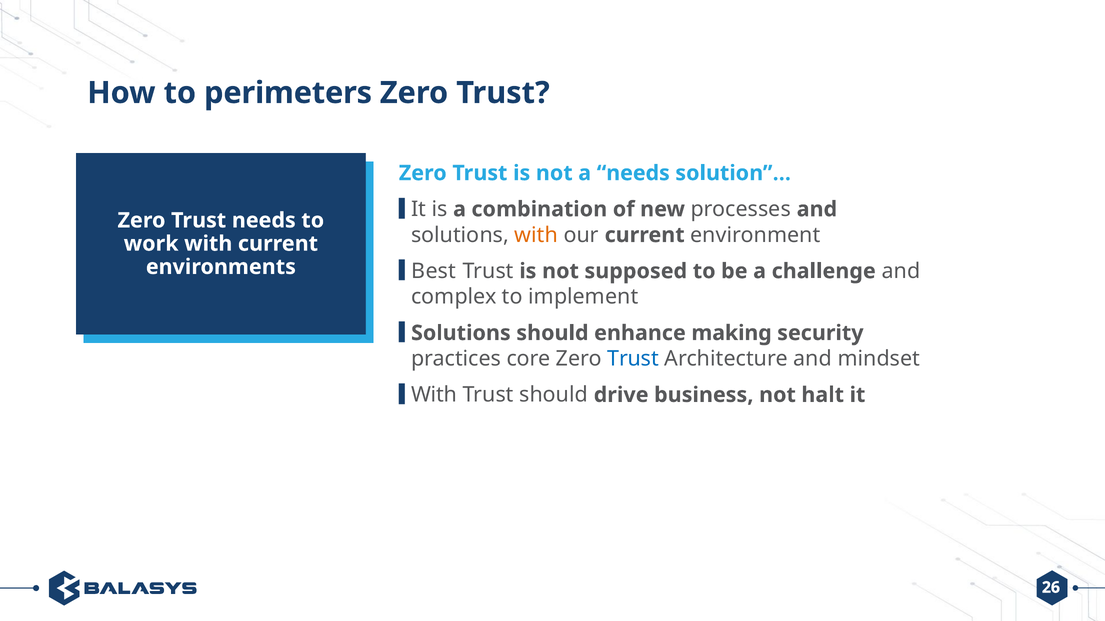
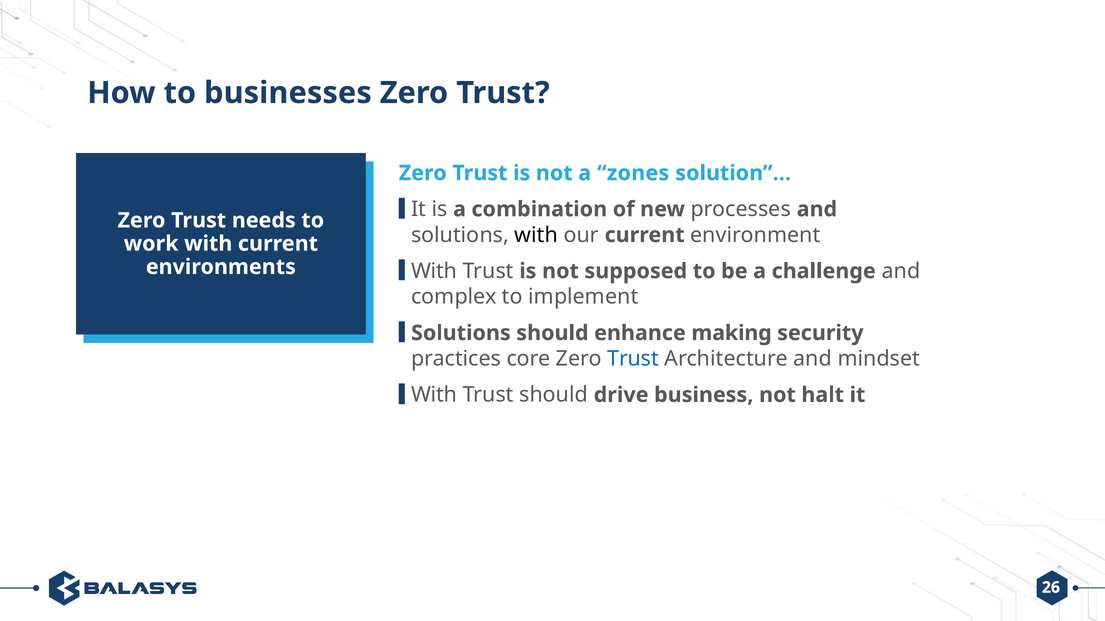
perimeters: perimeters -> businesses
a needs: needs -> zones
with at (536, 235) colour: orange -> black
Best at (434, 271): Best -> With
